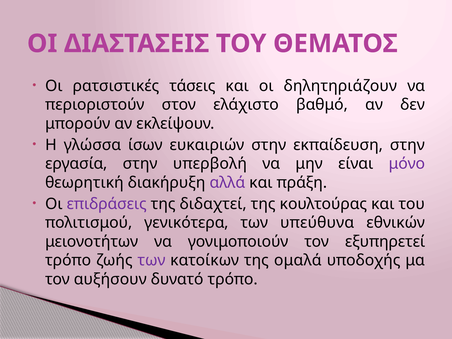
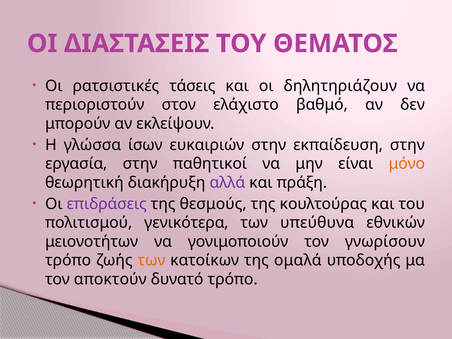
υπερβολή: υπερβολή -> παθητικοί
μόνο colour: purple -> orange
διδαχτεί: διδαχτεί -> θεσμούς
εξυπηρετεί: εξυπηρετεί -> γνωρίσουν
των at (151, 260) colour: purple -> orange
αυξήσουν: αυξήσουν -> αποκτούν
